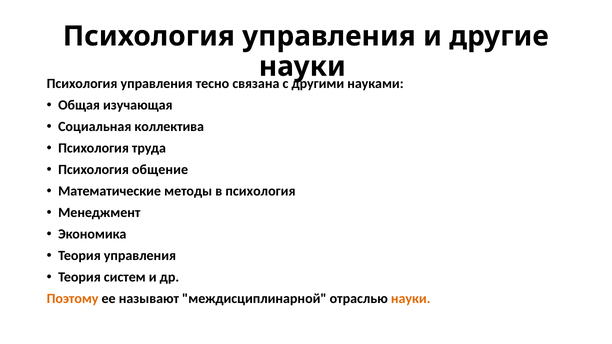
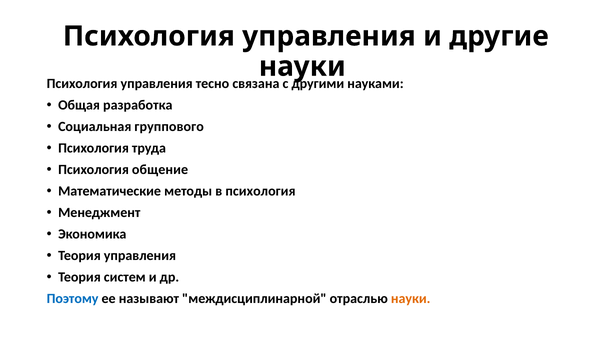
изучающая: изучающая -> разработка
коллектива: коллектива -> группового
Поэтому colour: orange -> blue
